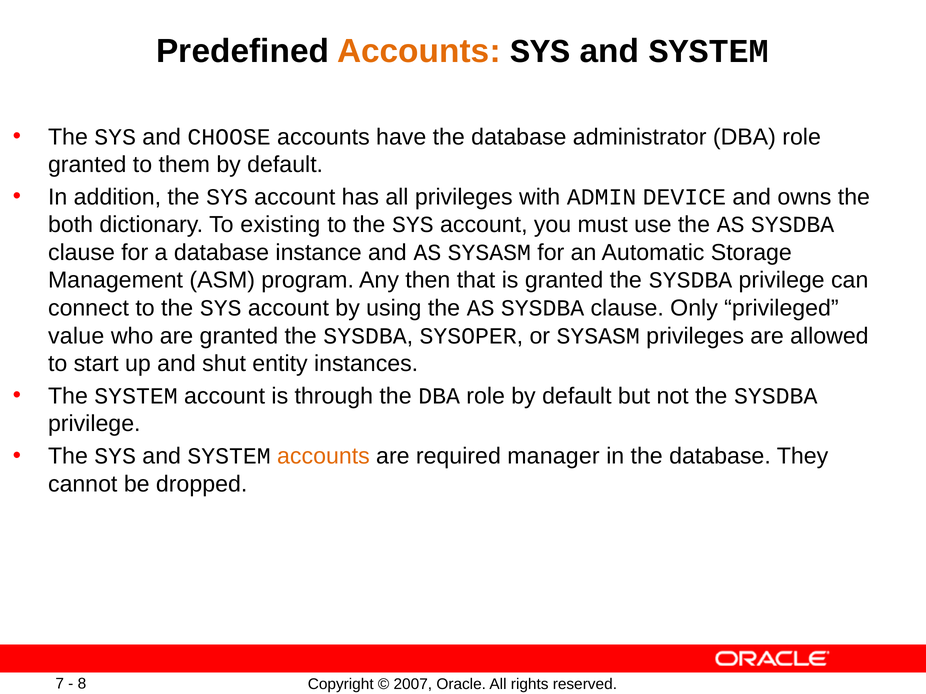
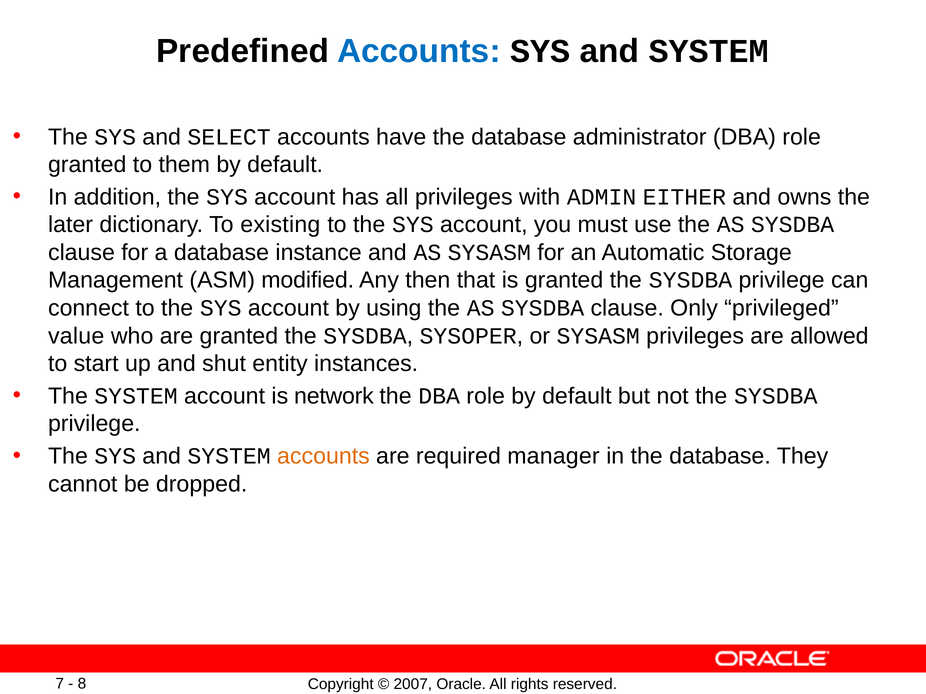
Accounts at (419, 51) colour: orange -> blue
CHOOSE: CHOOSE -> SELECT
DEVICE: DEVICE -> EITHER
both: both -> later
program: program -> modified
through: through -> network
